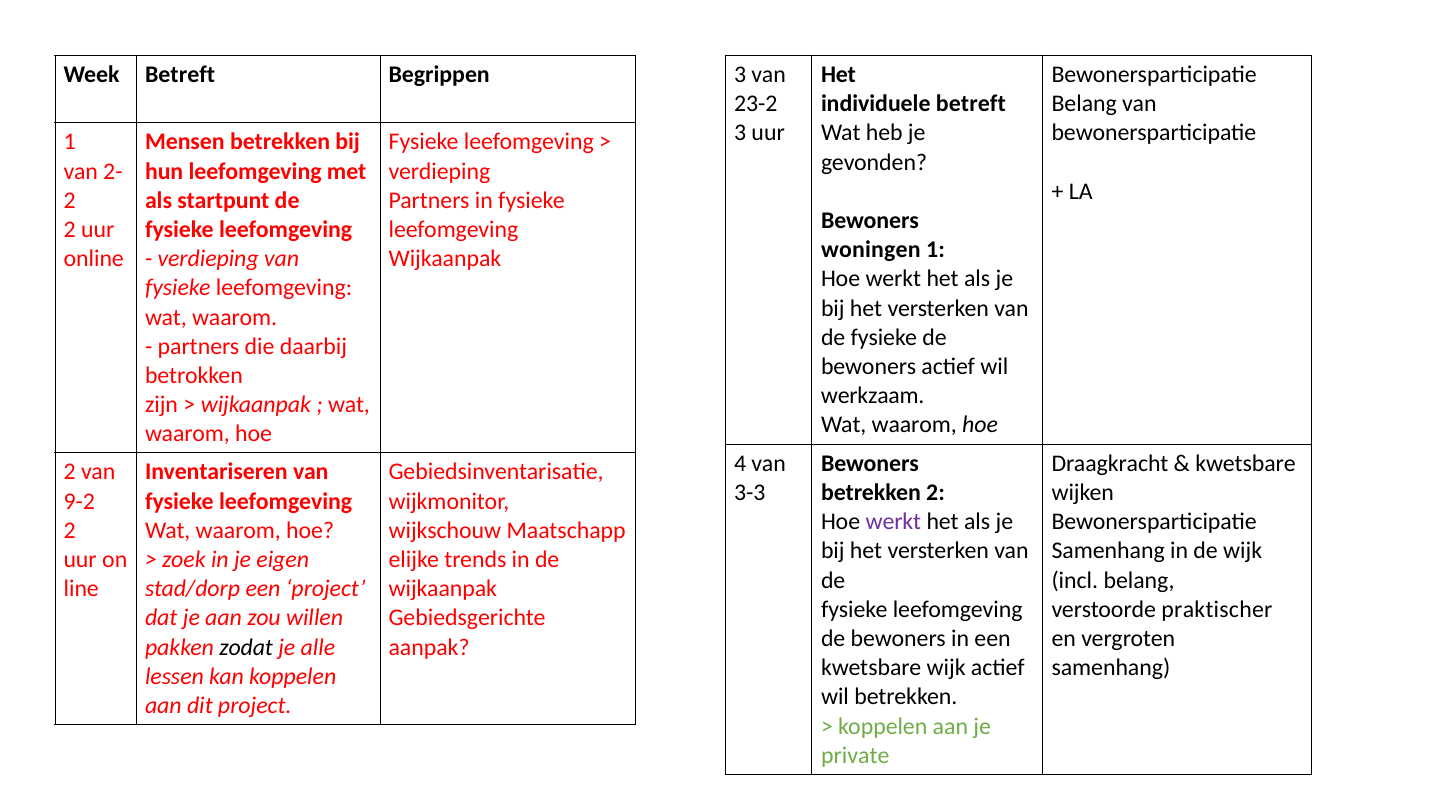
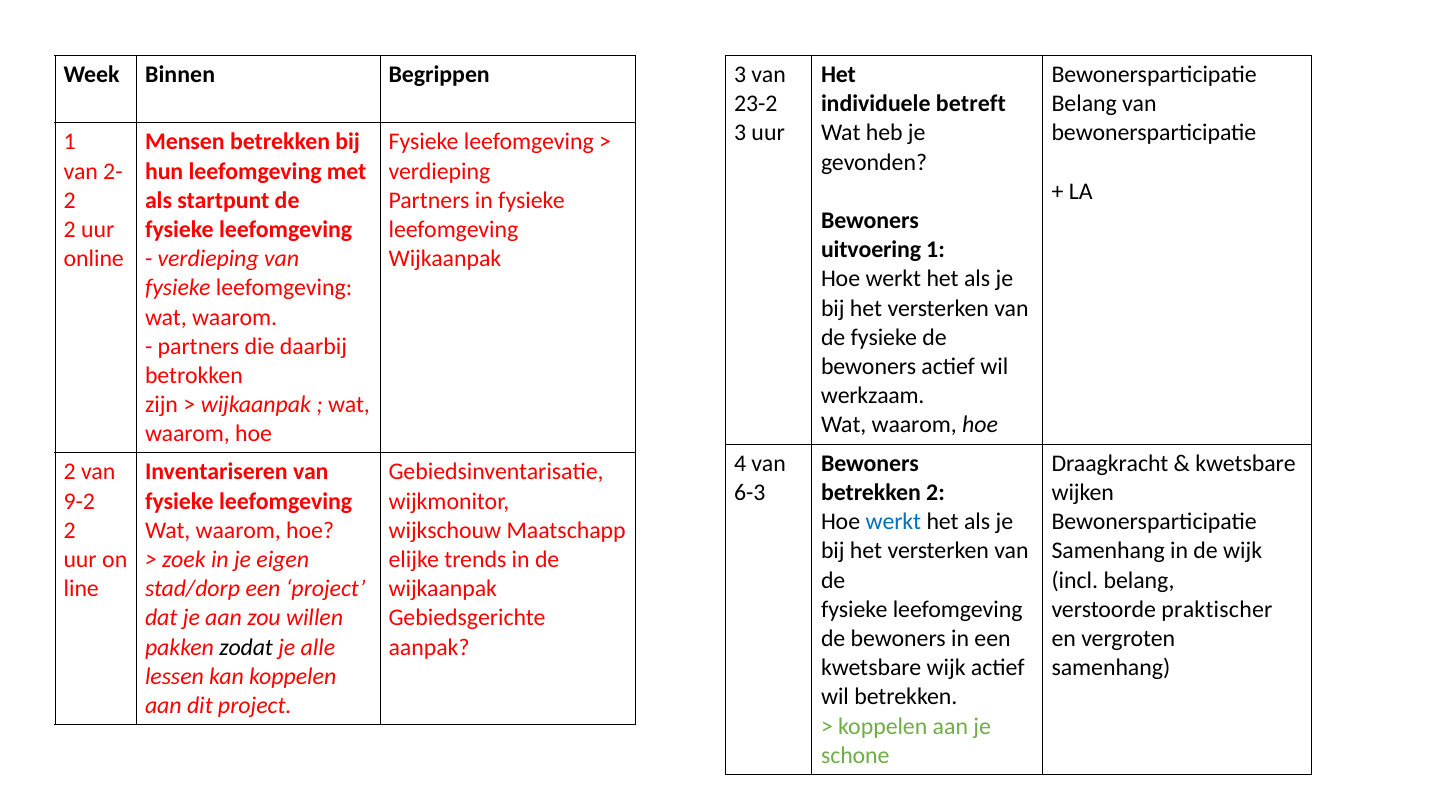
Week Betreft: Betreft -> Binnen
woningen: woningen -> uitvoering
3-3: 3-3 -> 6-3
werkt at (893, 522) colour: purple -> blue
private: private -> schone
